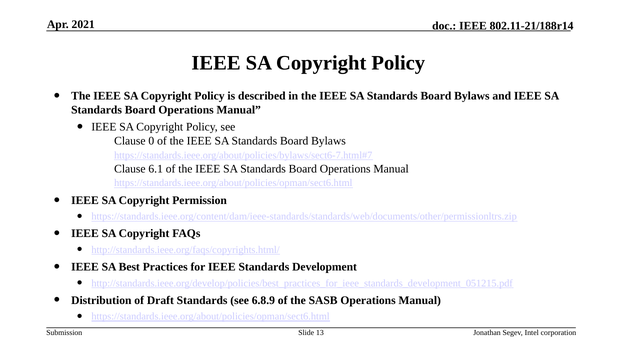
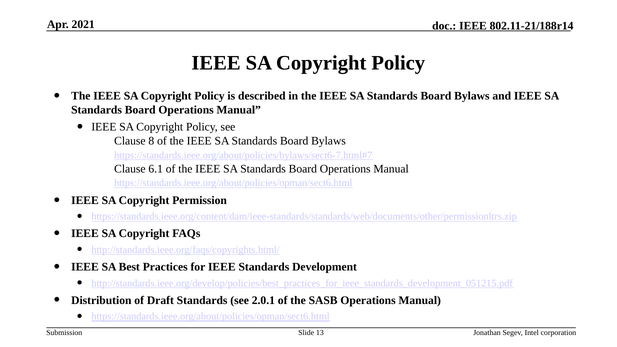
0: 0 -> 8
6.8.9: 6.8.9 -> 2.0.1
